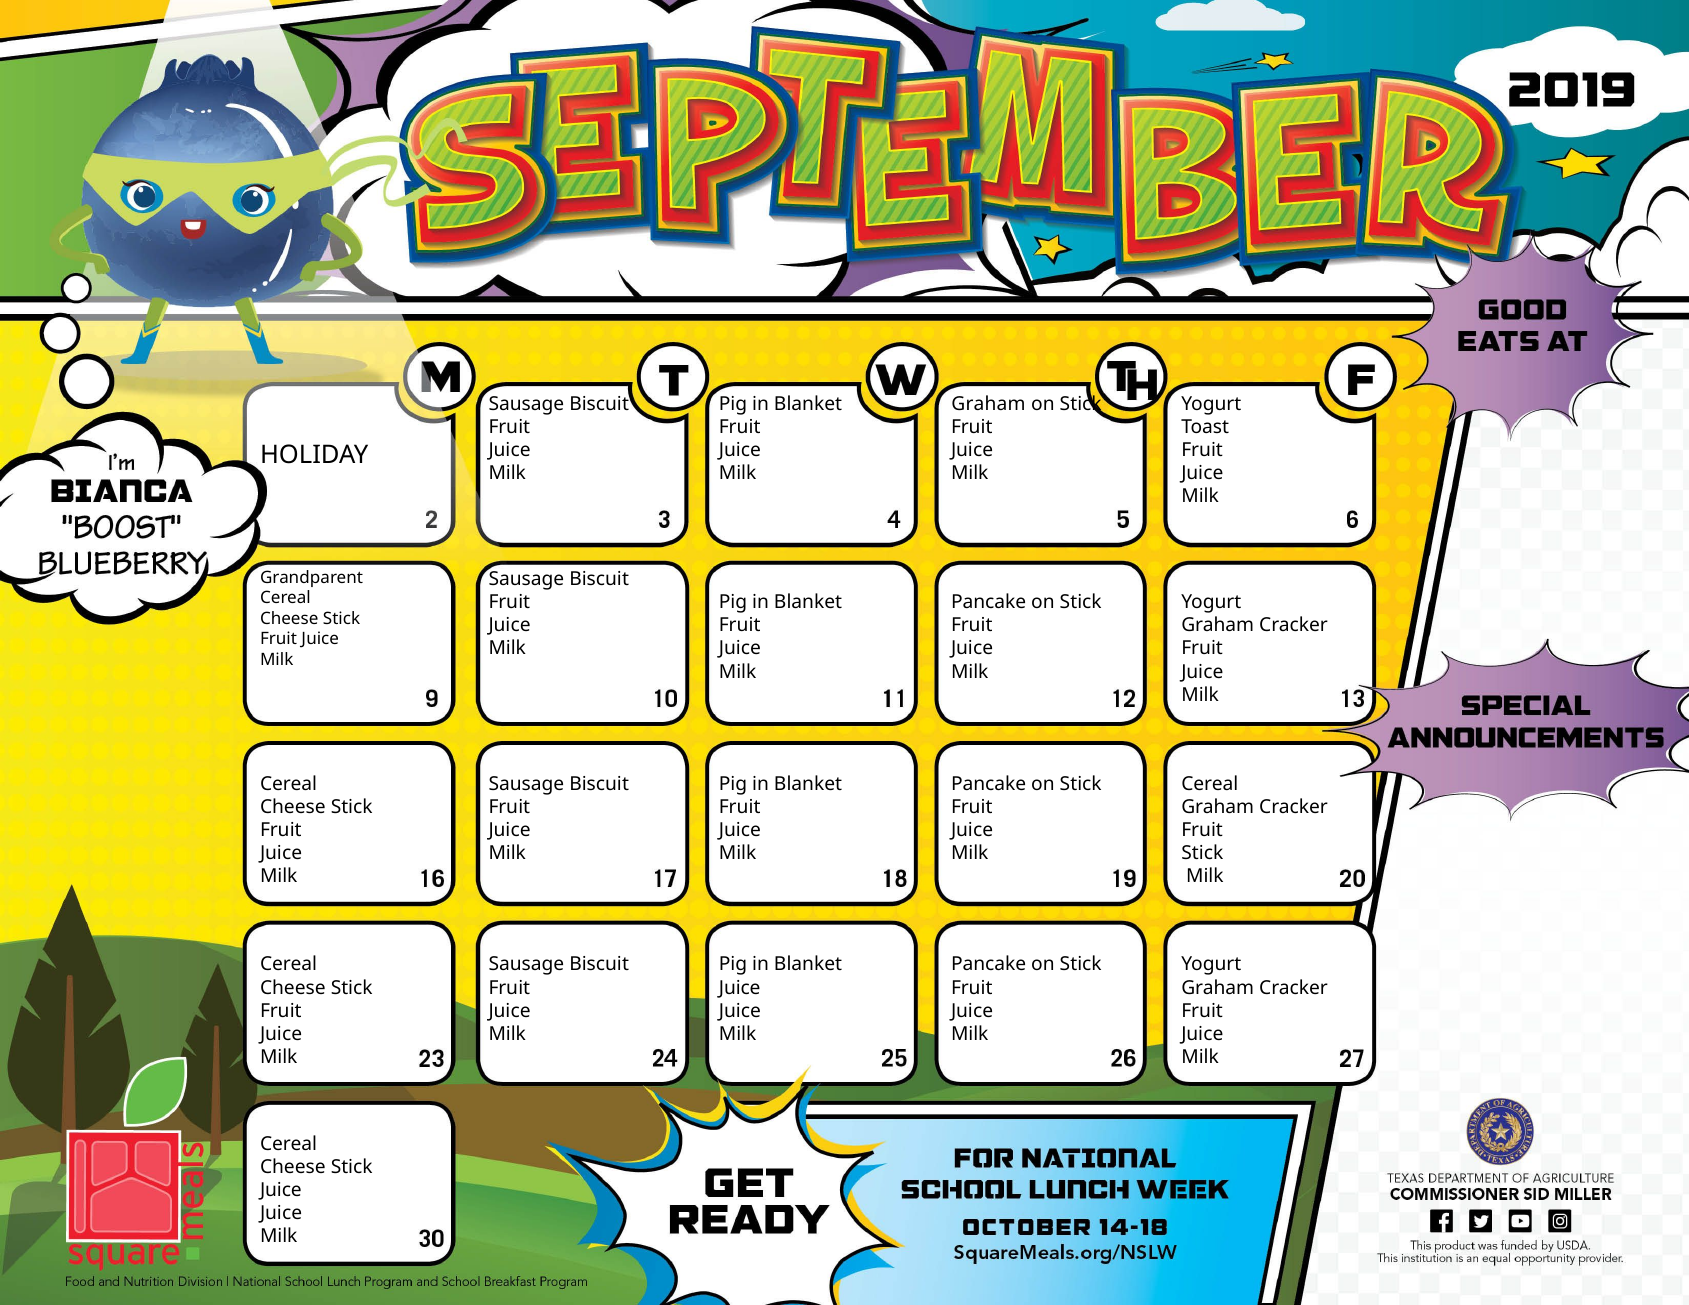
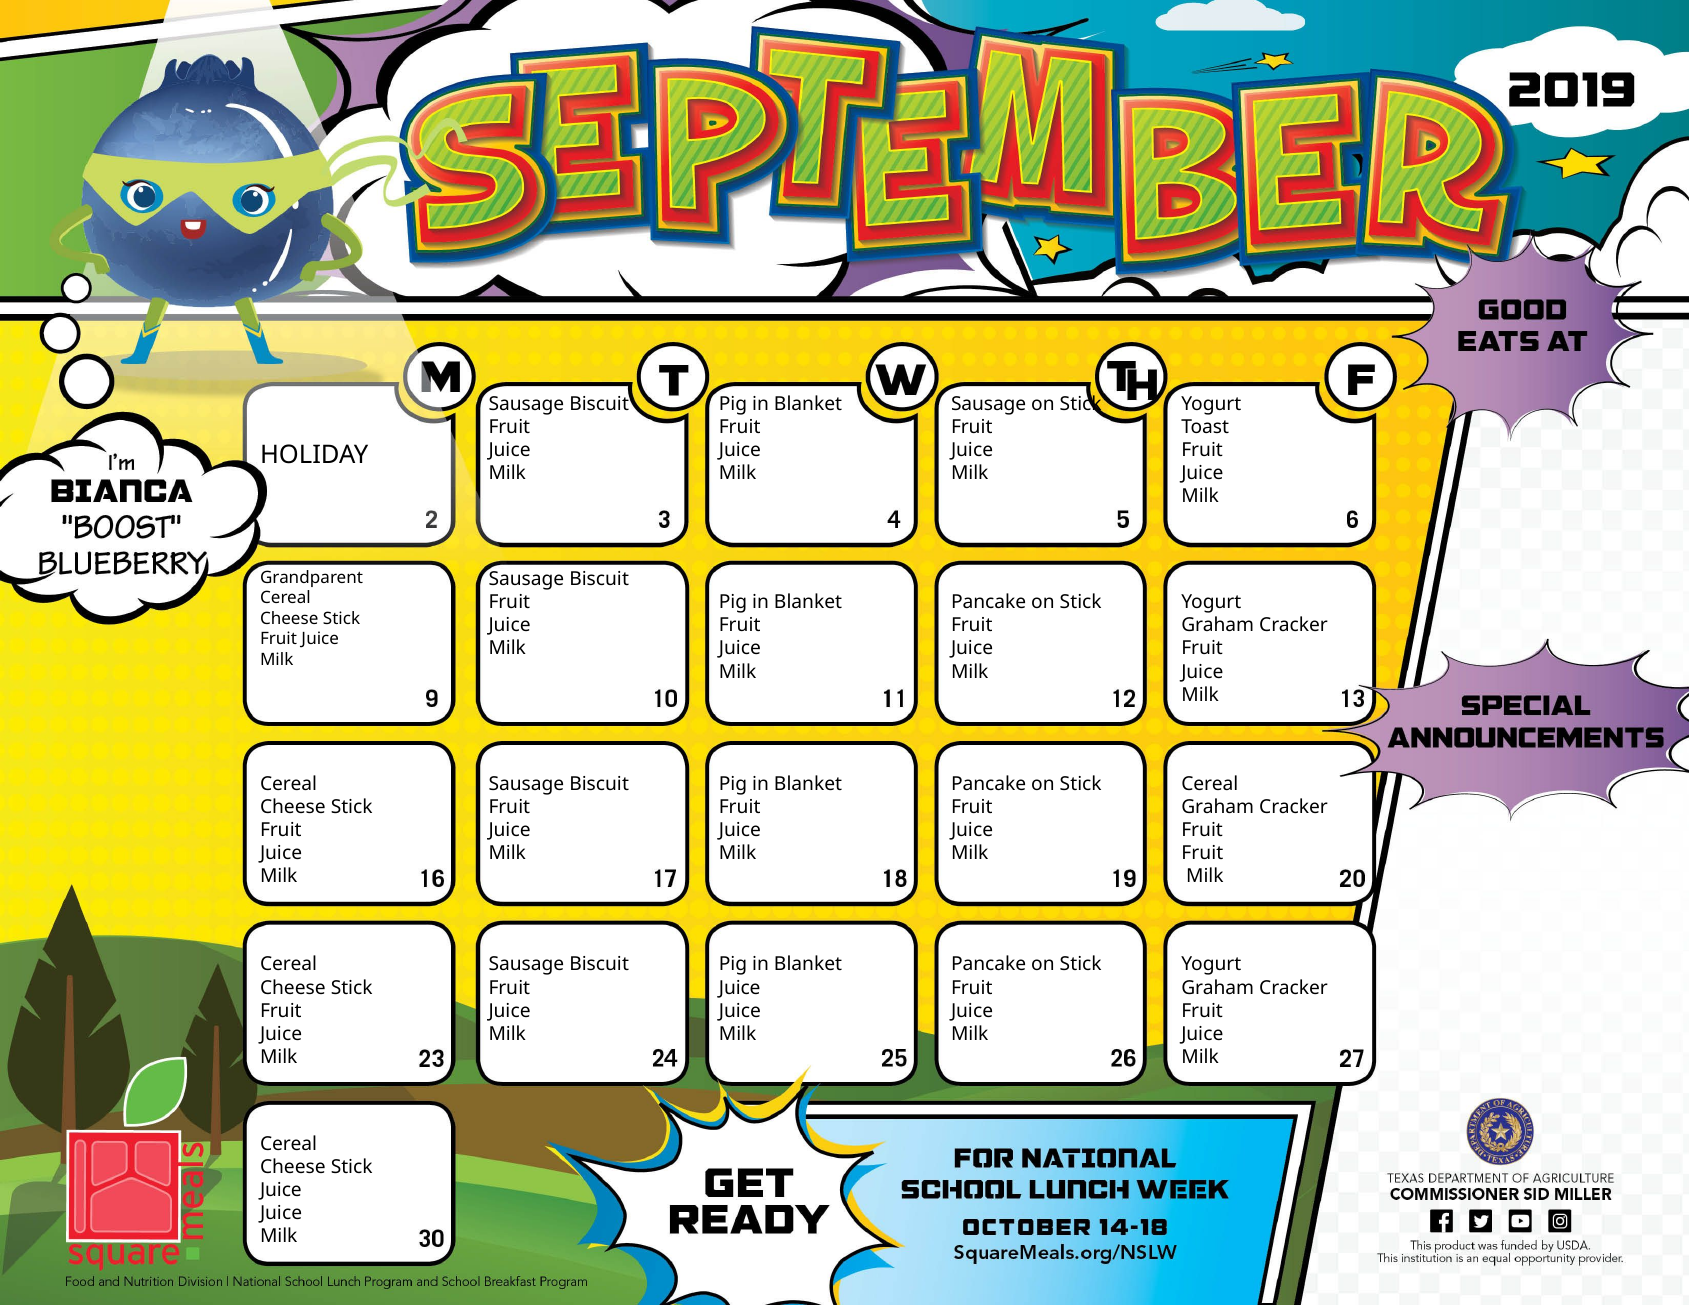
Graham at (989, 404): Graham -> Sausage
Stick at (1202, 854): Stick -> Fruit
